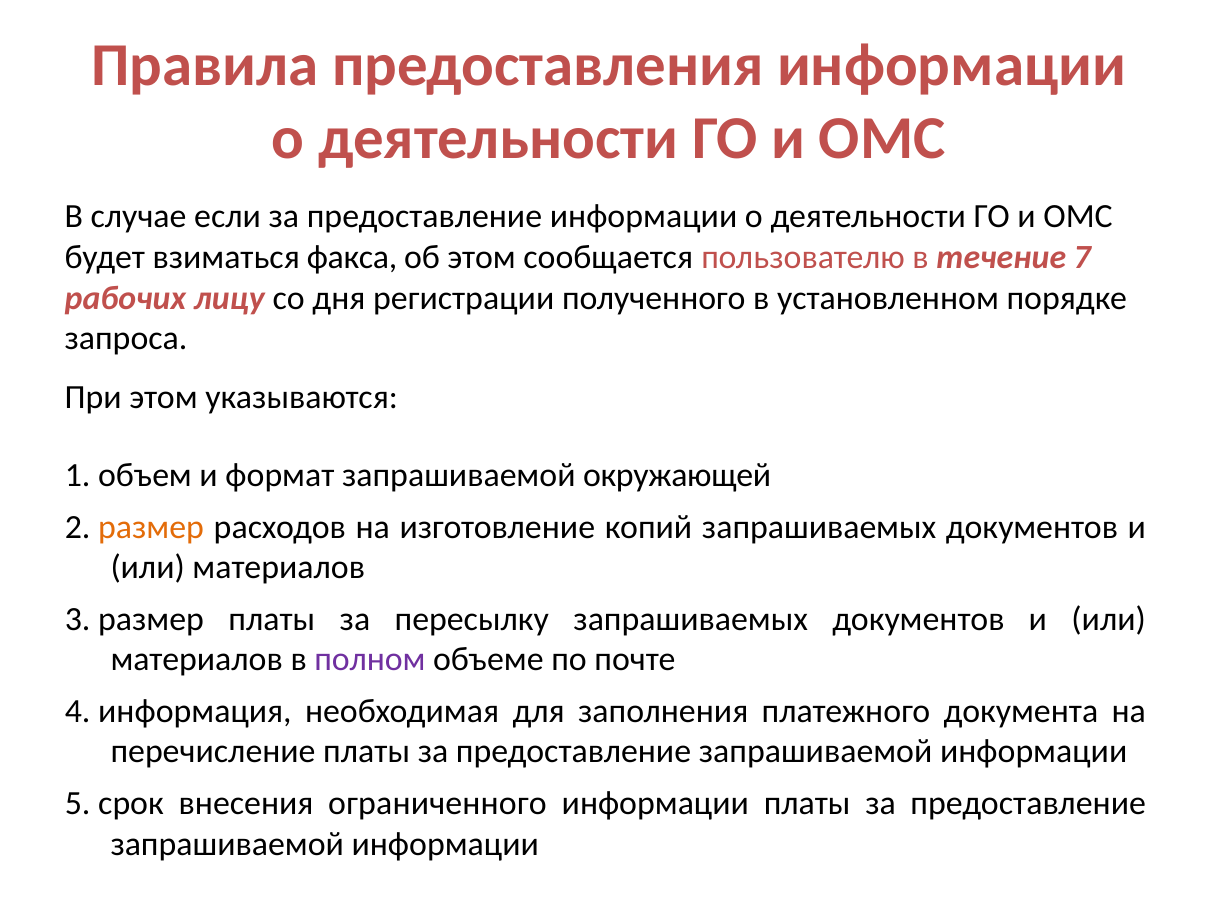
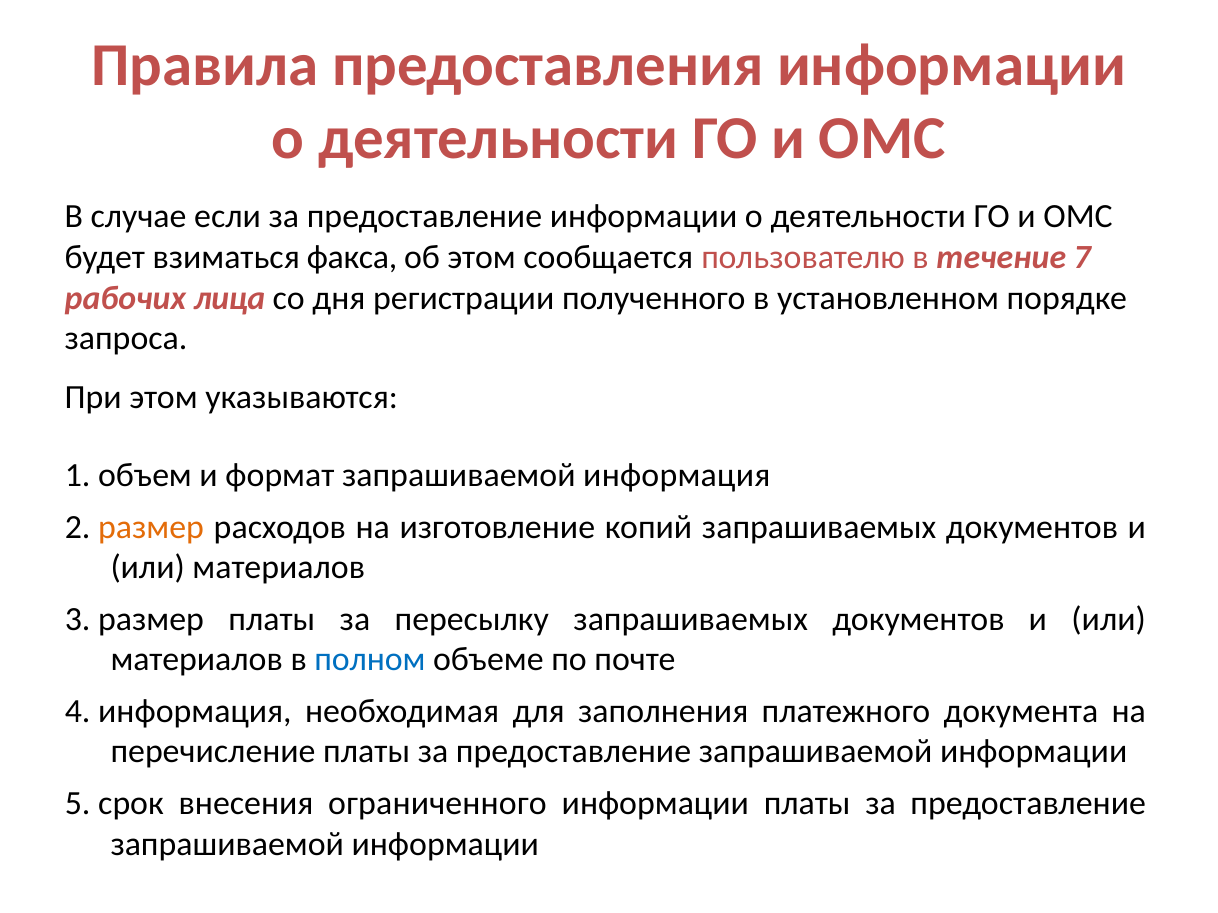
лицу: лицу -> лица
запрашиваемой окружающей: окружающей -> информация
полном colour: purple -> blue
